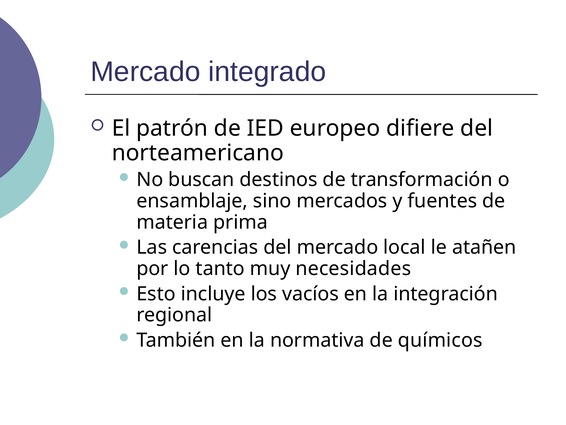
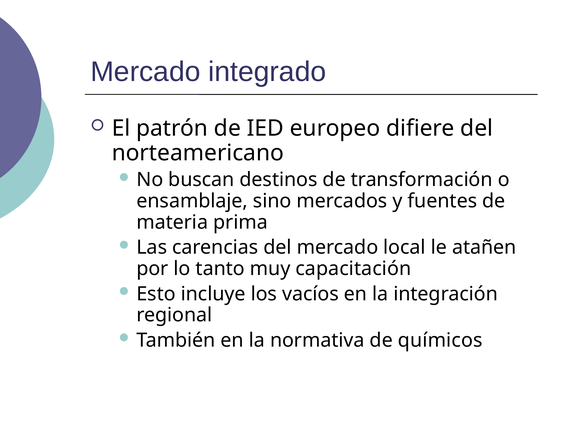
necesidades: necesidades -> capacitación
